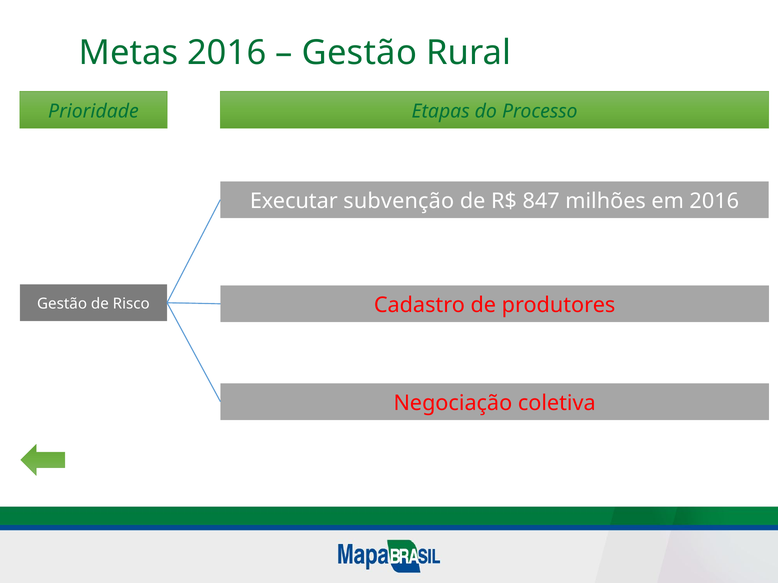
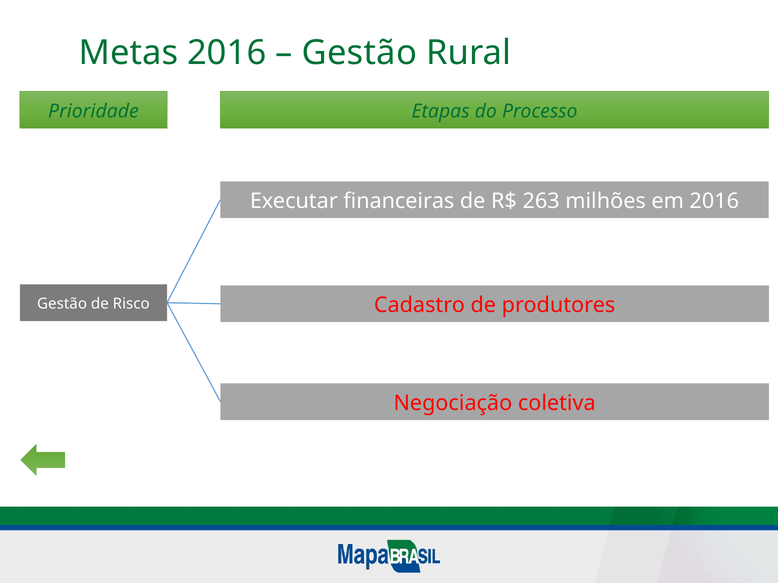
subvenção: subvenção -> financeiras
847: 847 -> 263
